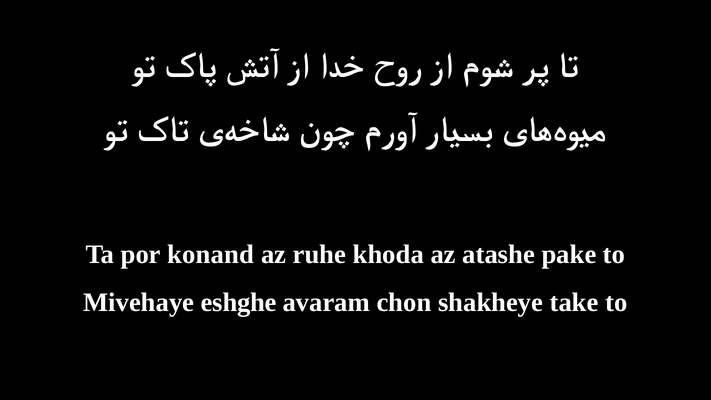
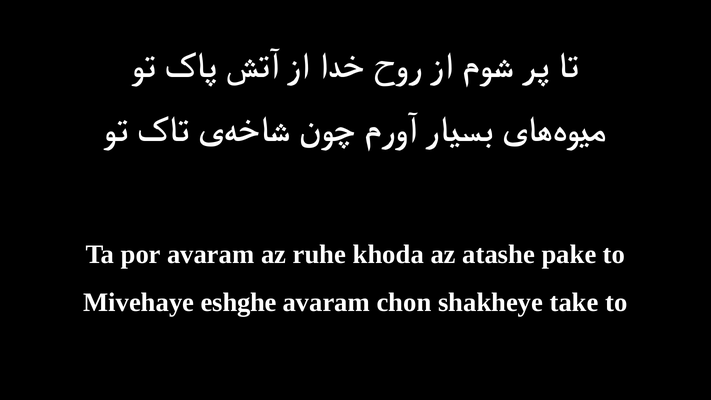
por konand: konand -> avaram
